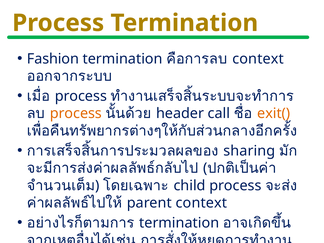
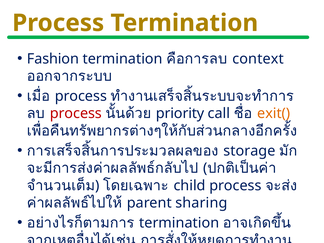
process at (76, 113) colour: orange -> red
header: header -> priority
sharing: sharing -> storage
parent context: context -> sharing
